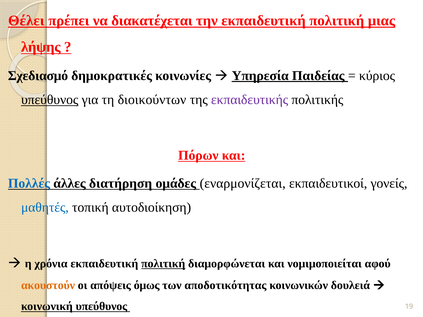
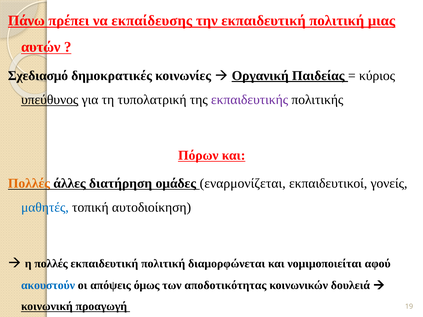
Θέλει: Θέλει -> Πάνω
διακατέχεται: διακατέχεται -> εκπαίδευσης
λήψης: λήψης -> αυτών
Υπηρεσία: Υπηρεσία -> Οργανική
διοικούντων: διοικούντων -> τυπολατρική
Πολλές at (29, 183) colour: blue -> orange
η χρόνια: χρόνια -> πολλές
πολιτική at (163, 264) underline: present -> none
ακουστούν colour: orange -> blue
κοινωνική υπεύθυνος: υπεύθυνος -> προαγωγή
